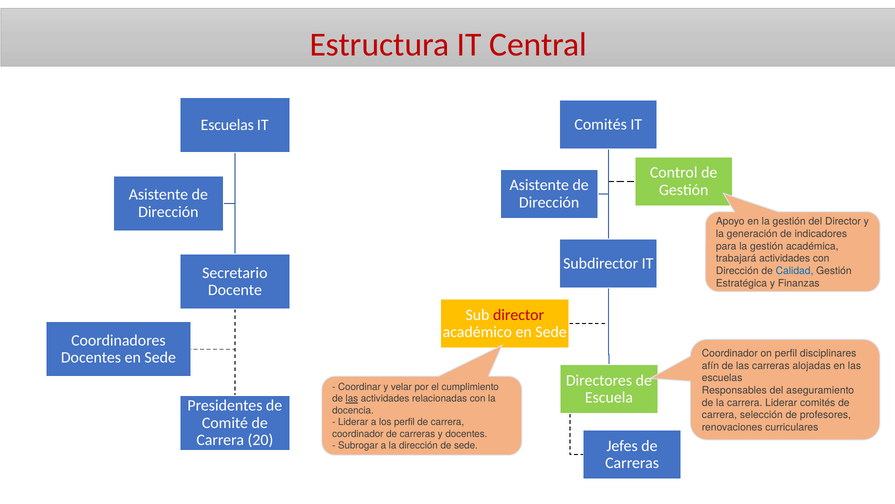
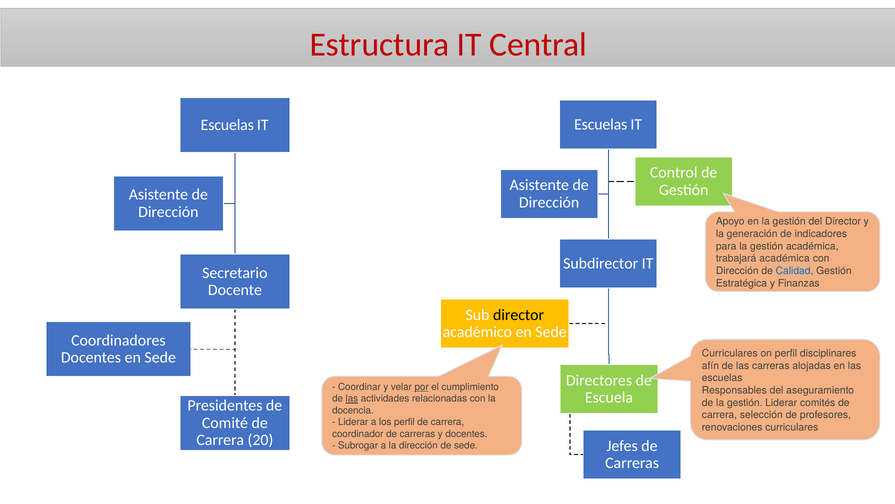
Comités at (601, 124): Comités -> Escuelas
trabajará actividades: actividades -> académica
director at (519, 315) colour: red -> black
Coordinador at (730, 353): Coordinador -> Curriculares
por underline: none -> present
de la carrera: carrera -> gestión
